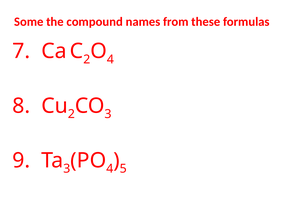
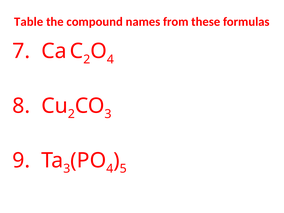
Some: Some -> Table
